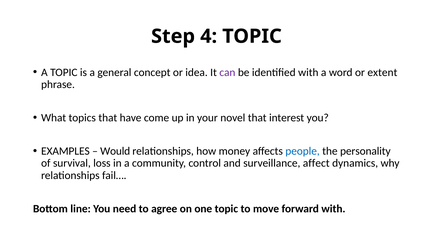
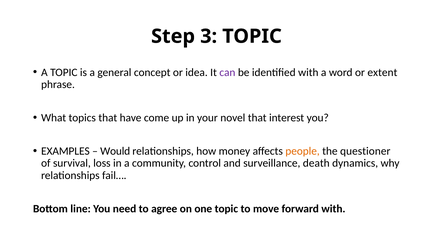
4: 4 -> 3
people colour: blue -> orange
personality: personality -> questioner
affect: affect -> death
